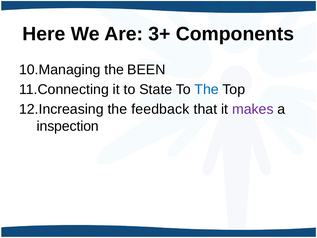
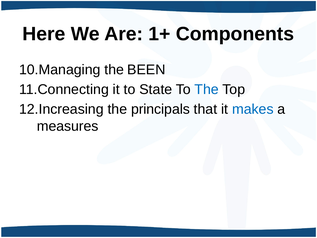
3+: 3+ -> 1+
feedback: feedback -> principals
makes colour: purple -> blue
inspection: inspection -> measures
